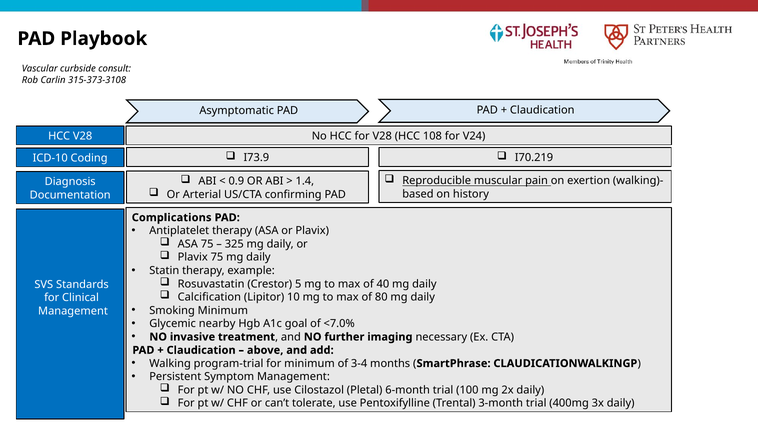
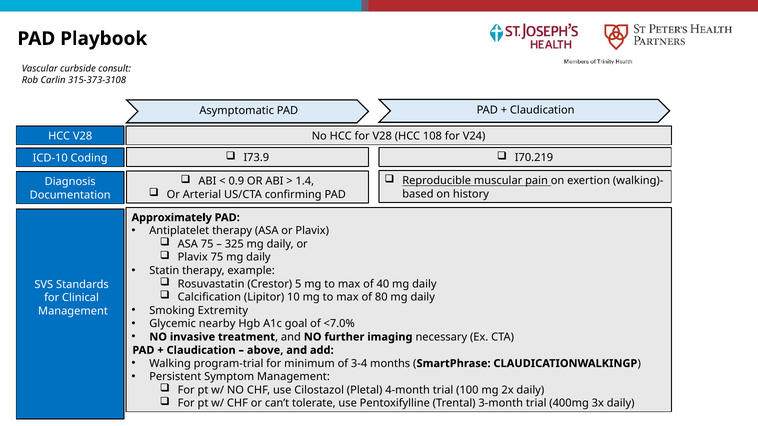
Complications: Complications -> Approximately
Smoking Minimum: Minimum -> Extremity
6-month: 6-month -> 4-month
